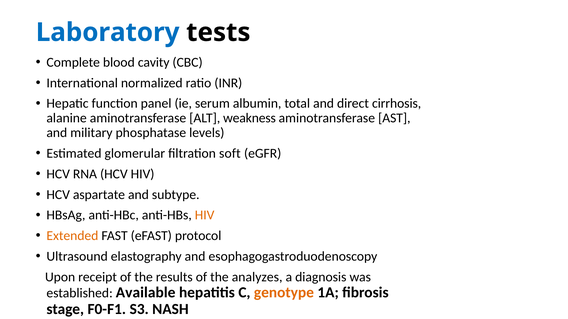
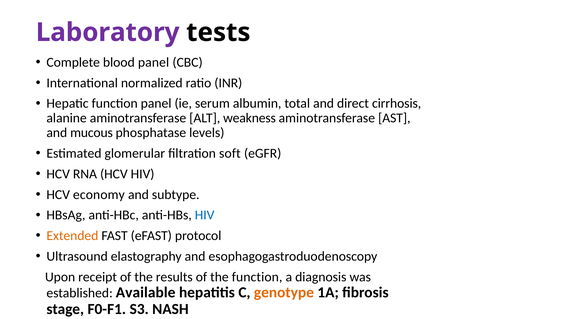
Laboratory colour: blue -> purple
blood cavity: cavity -> panel
military: military -> mucous
aspartate: aspartate -> economy
HIV at (205, 216) colour: orange -> blue
the analyzes: analyzes -> function
